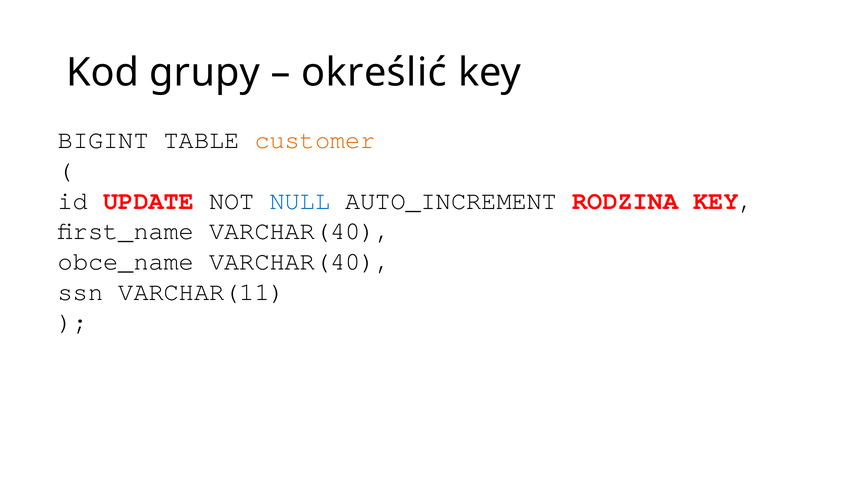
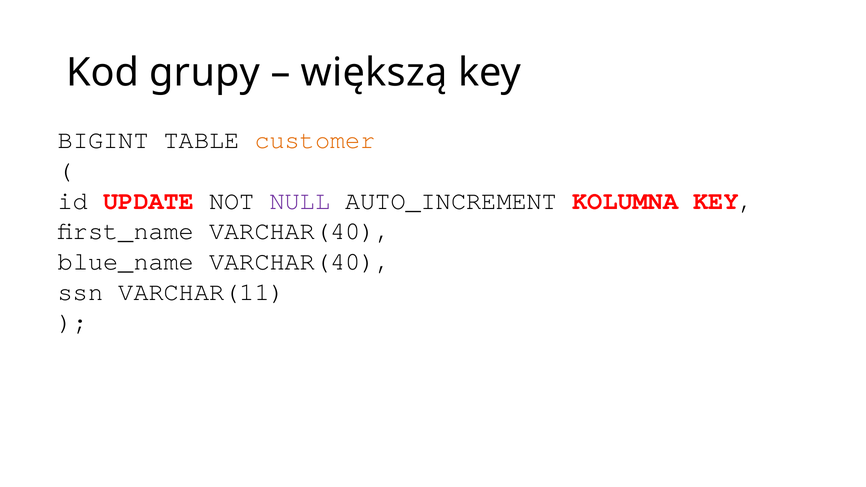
określić: określić -> większą
NULL colour: blue -> purple
RODZINA: RODZINA -> KOLUMNA
obce_name: obce_name -> blue_name
